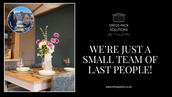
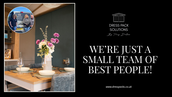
LAST: LAST -> BEST
